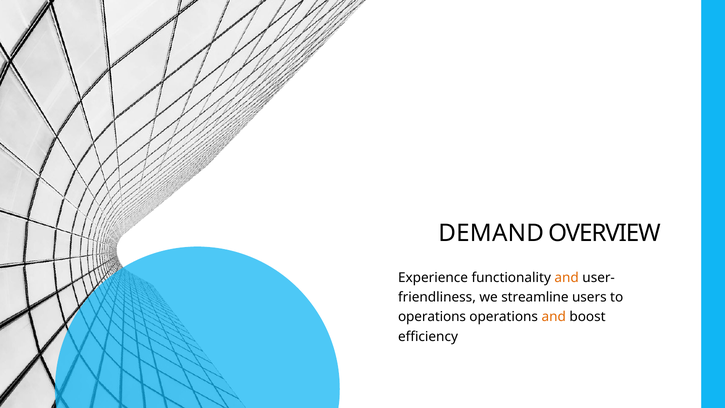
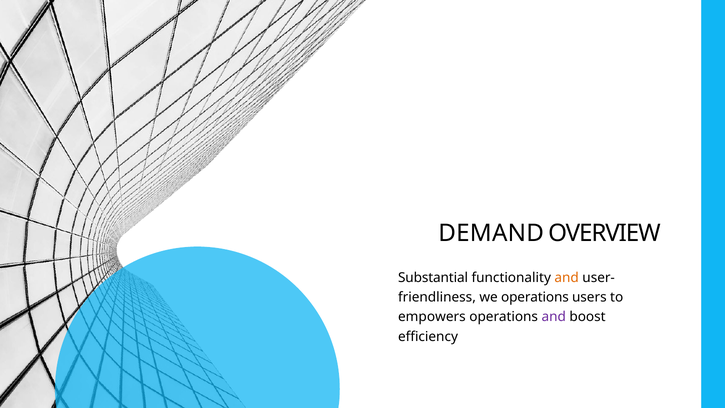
Experience: Experience -> Substantial
we streamline: streamline -> operations
operations at (432, 317): operations -> empowers
and at (554, 317) colour: orange -> purple
